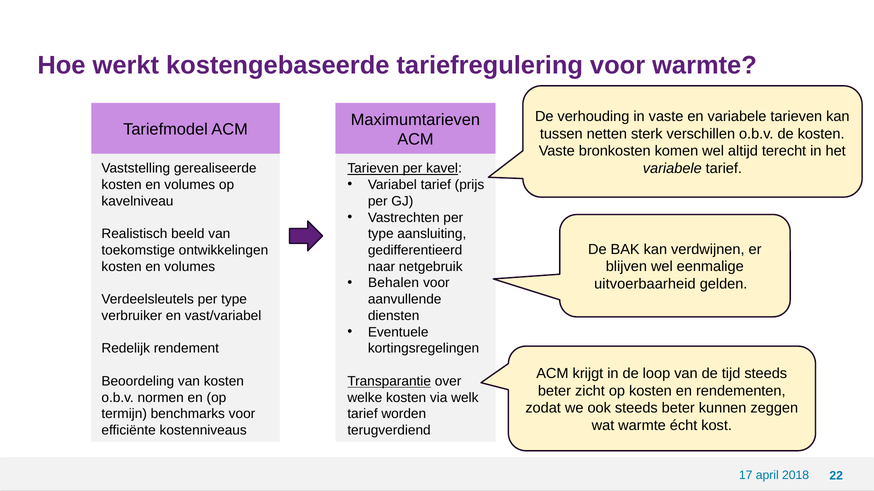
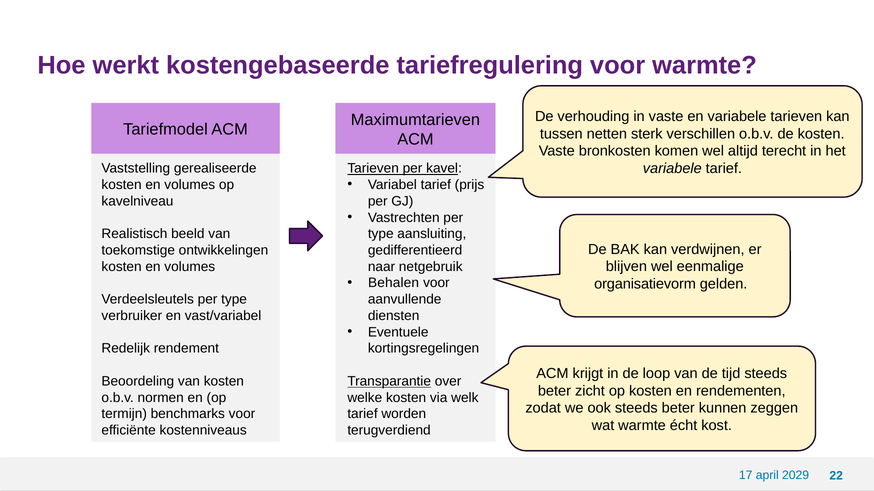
uitvoerbaarheid: uitvoerbaarheid -> organisatievorm
2018: 2018 -> 2029
